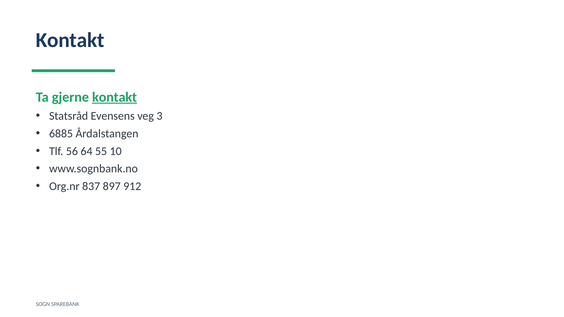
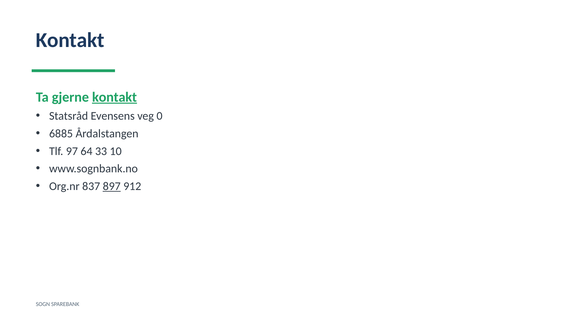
3: 3 -> 0
56: 56 -> 97
55: 55 -> 33
897 underline: none -> present
